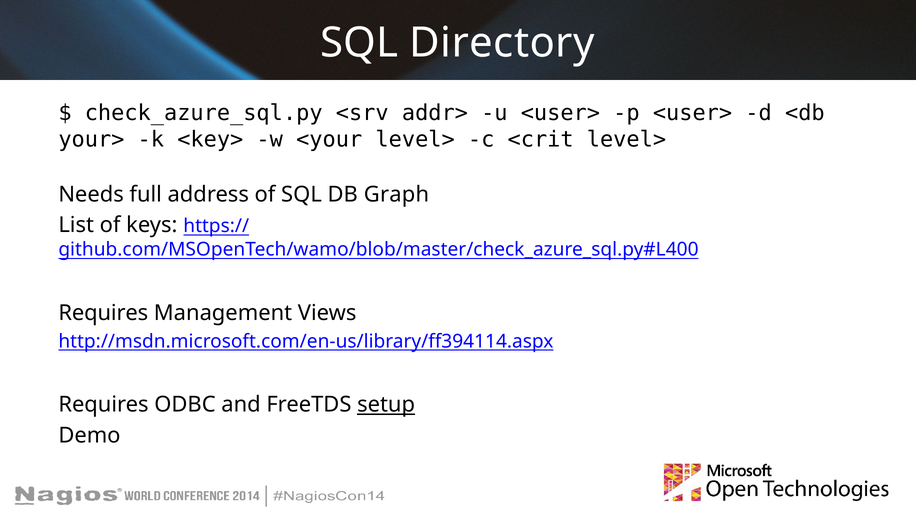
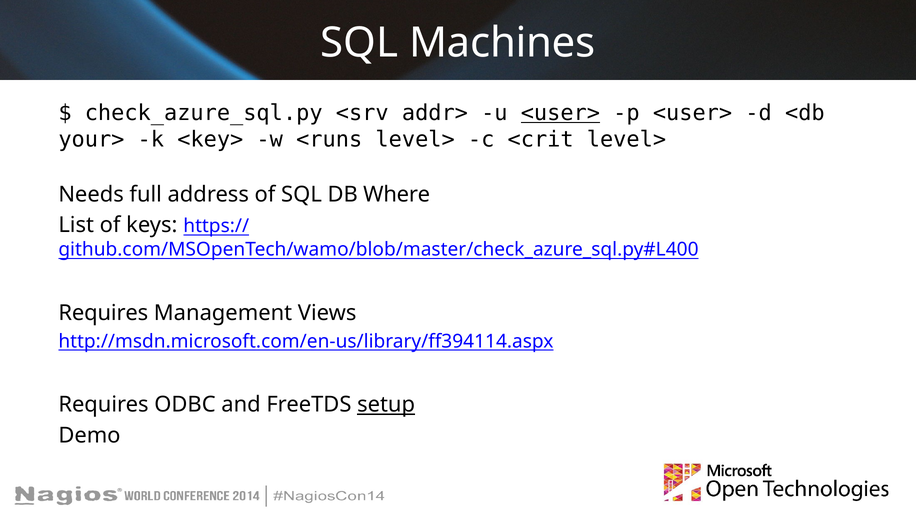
Directory: Directory -> Machines
<user> at (560, 113) underline: none -> present
<your: <your -> <runs
Graph: Graph -> Where
